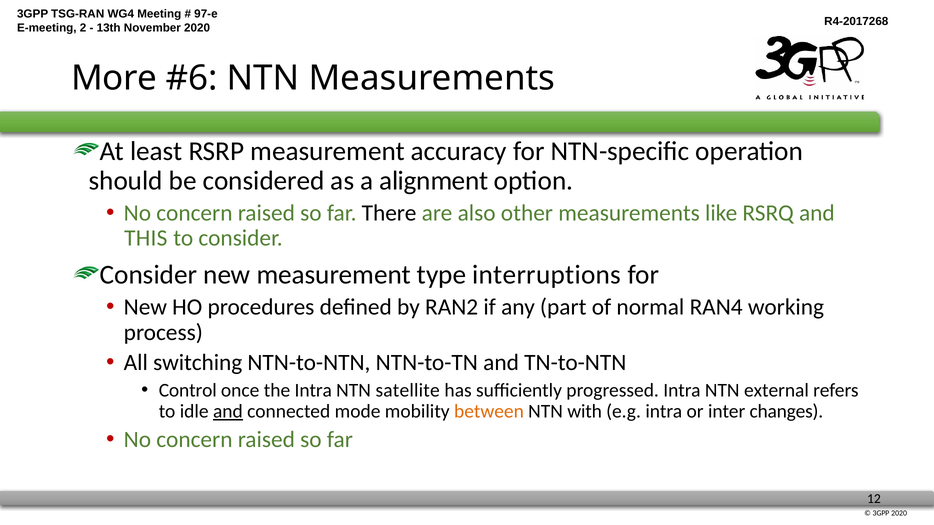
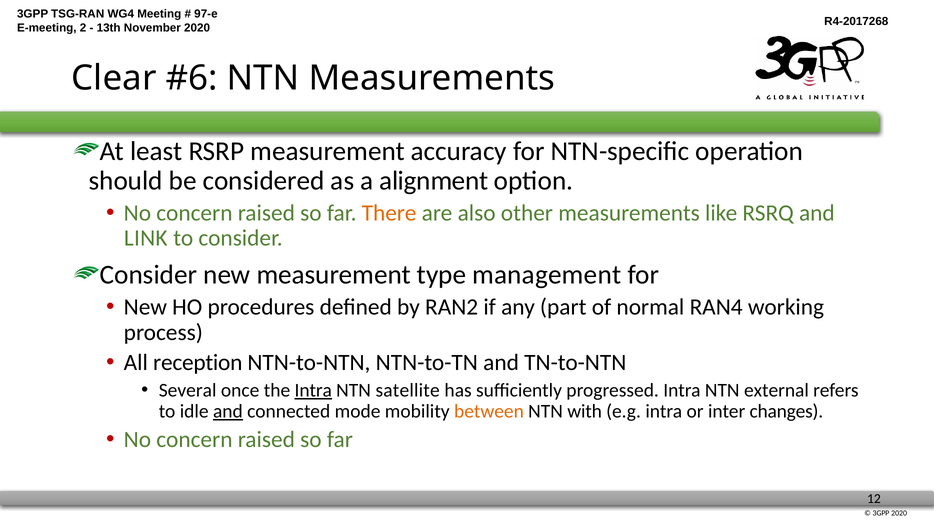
More: More -> Clear
There colour: black -> orange
THIS: THIS -> LINK
interruptions: interruptions -> management
switching: switching -> reception
Control: Control -> Several
Intra at (313, 391) underline: none -> present
